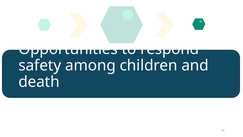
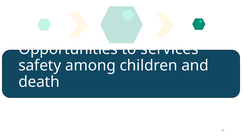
respond: respond -> services
